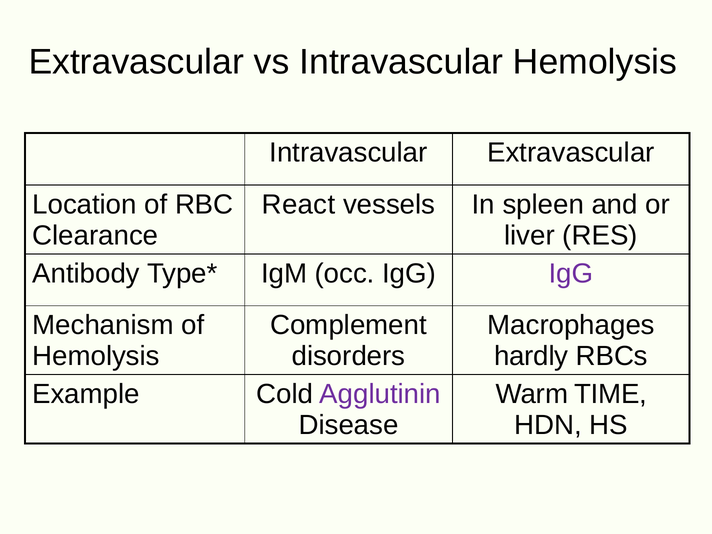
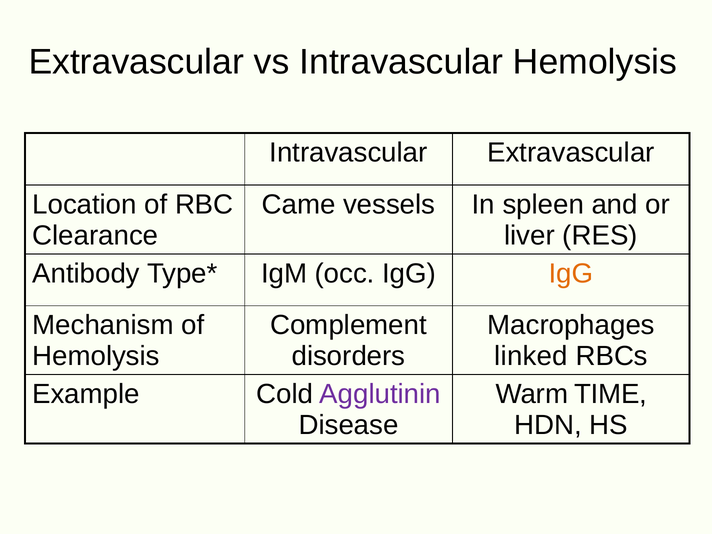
React: React -> Came
IgG at (571, 273) colour: purple -> orange
hardly: hardly -> linked
